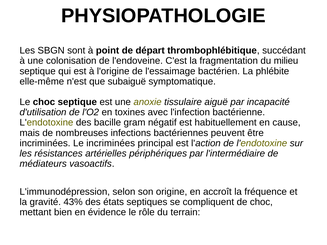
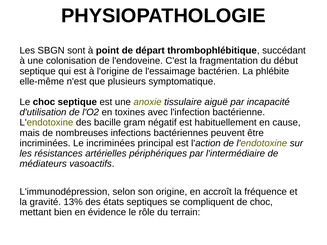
milieu: milieu -> début
subaiguë: subaiguë -> plusieurs
43%: 43% -> 13%
